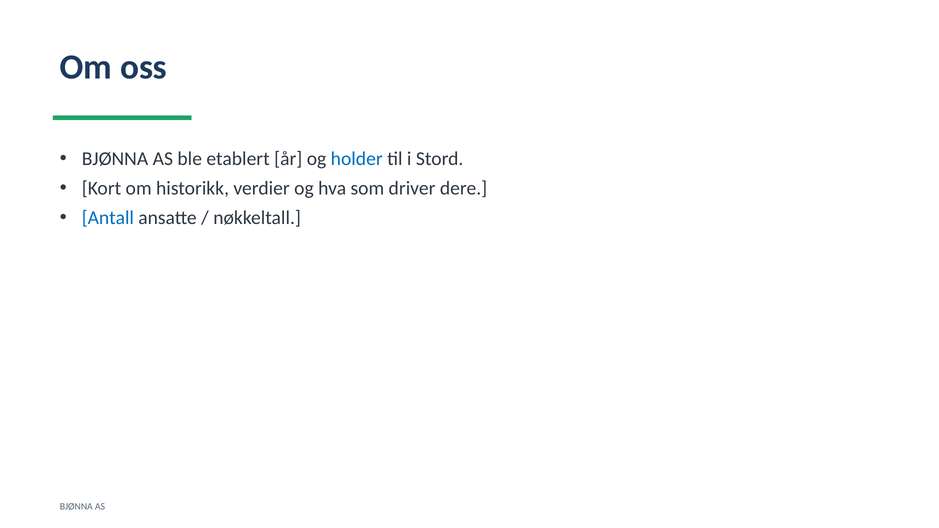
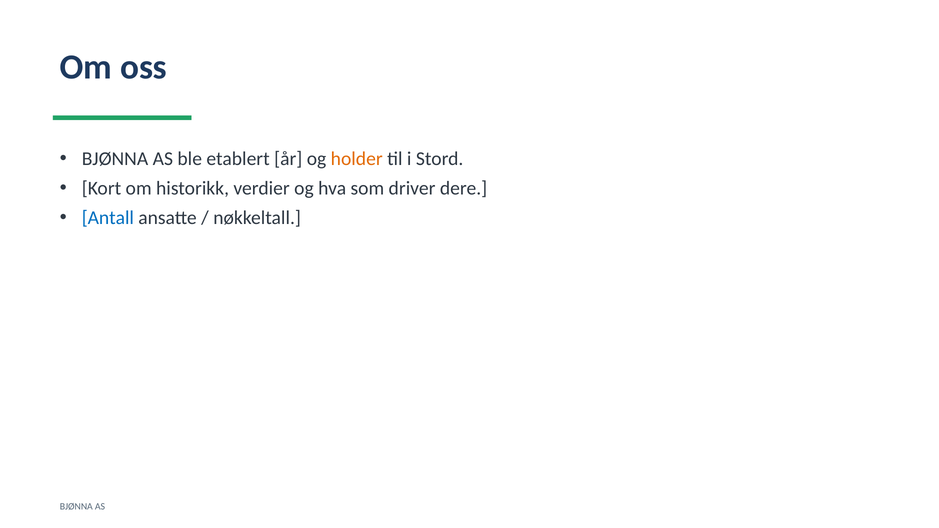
holder colour: blue -> orange
